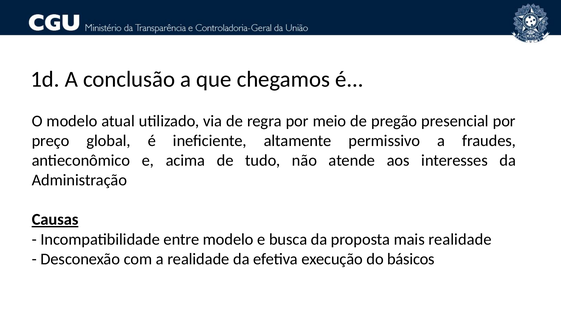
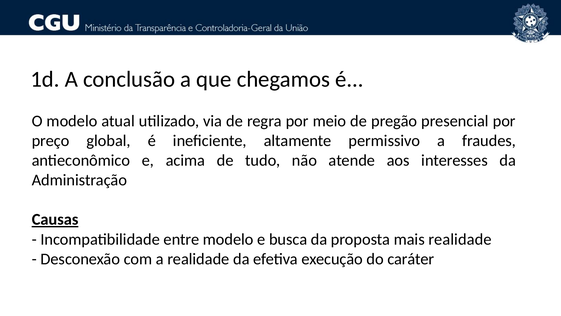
básicos: básicos -> caráter
